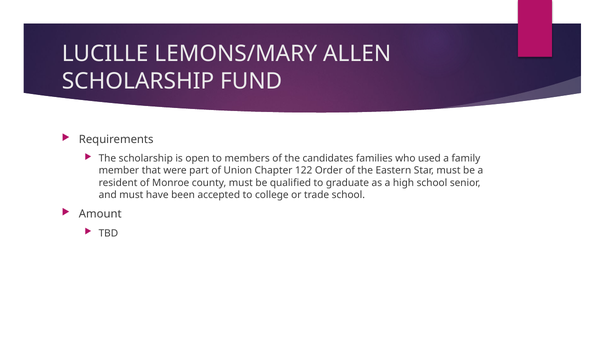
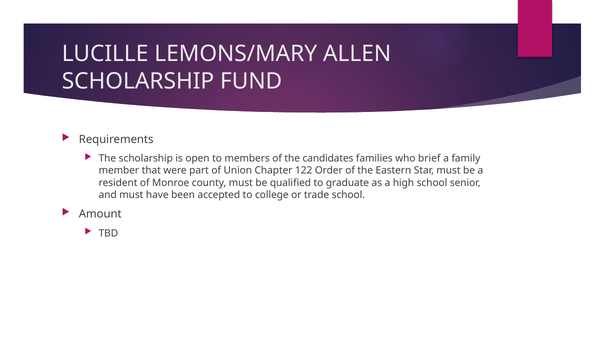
used: used -> brief
